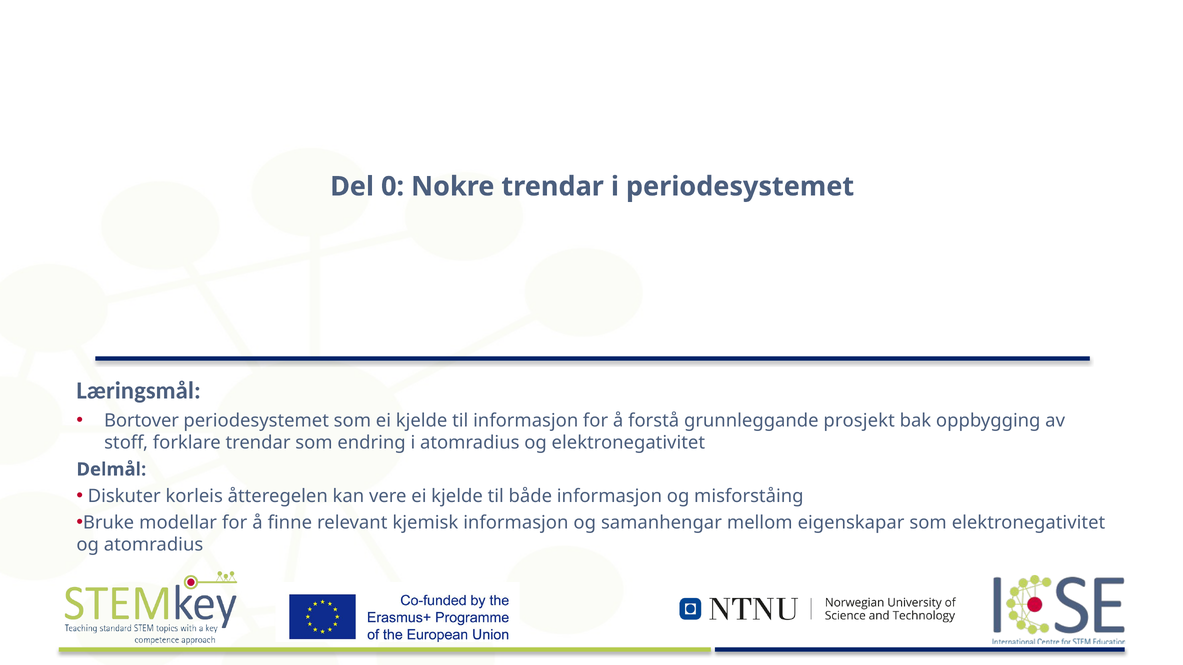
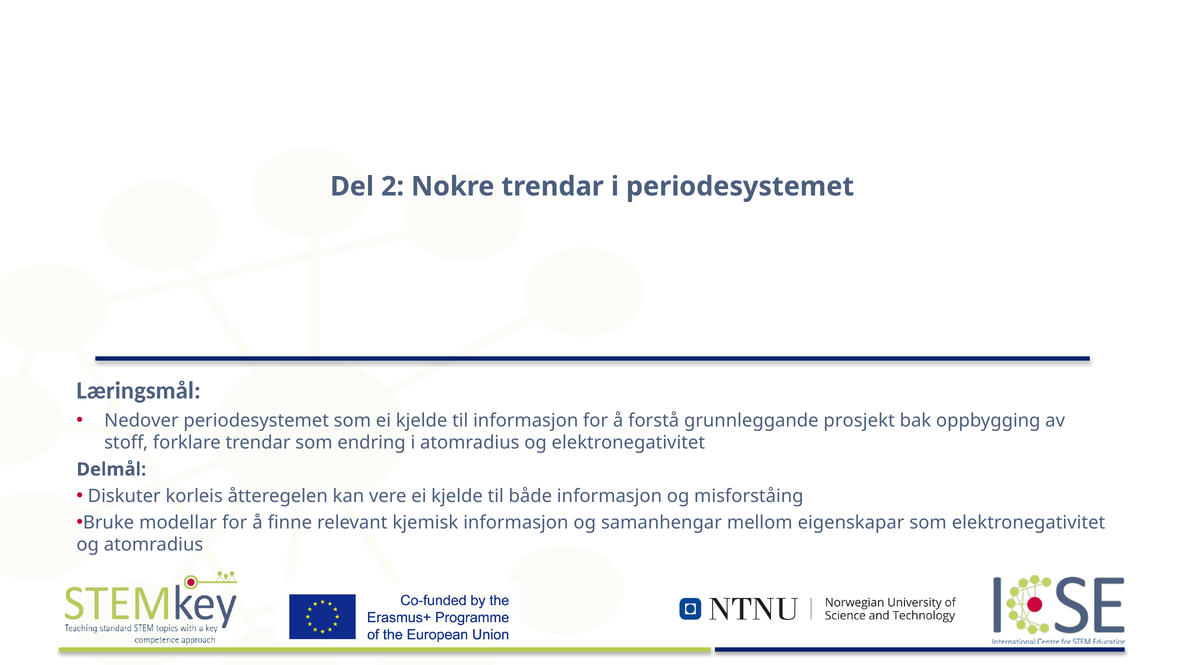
0: 0 -> 2
Bortover: Bortover -> Nedover
